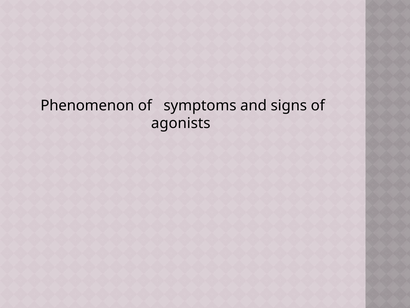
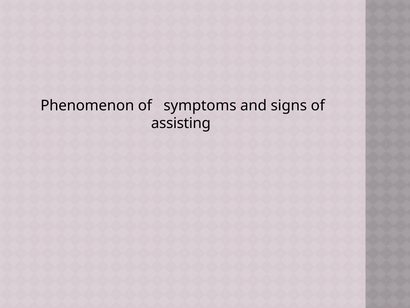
agonists: agonists -> assisting
